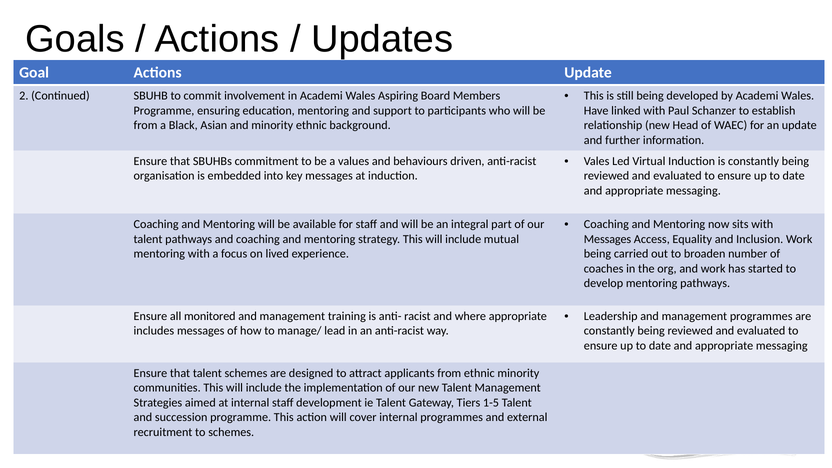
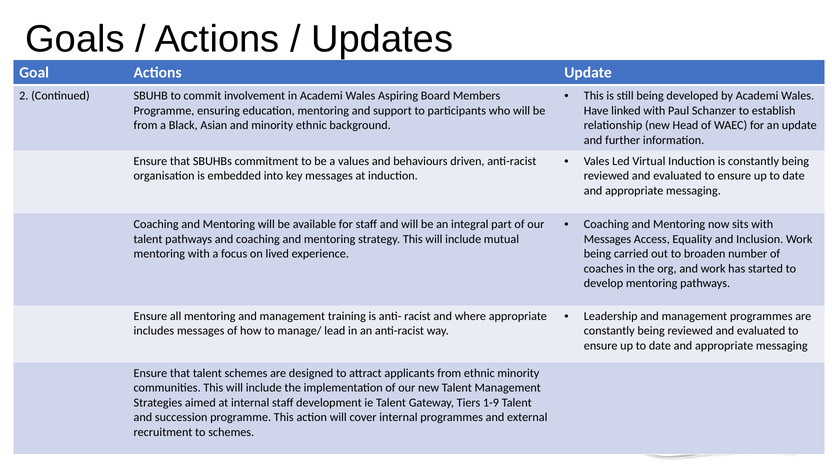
all monitored: monitored -> mentoring
1-5: 1-5 -> 1-9
